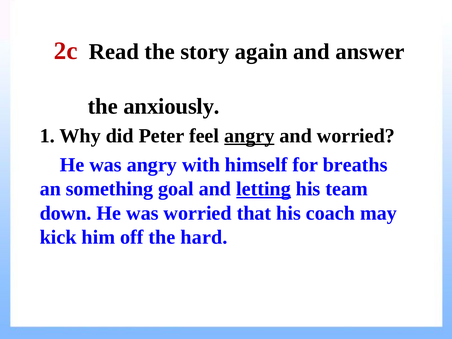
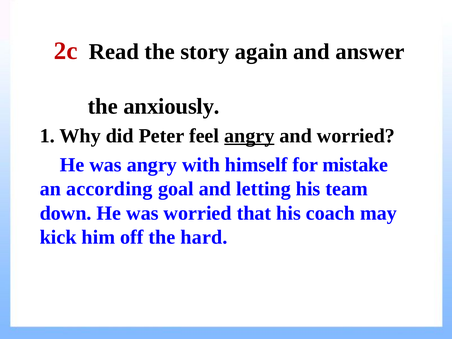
breaths: breaths -> mistake
something: something -> according
letting underline: present -> none
